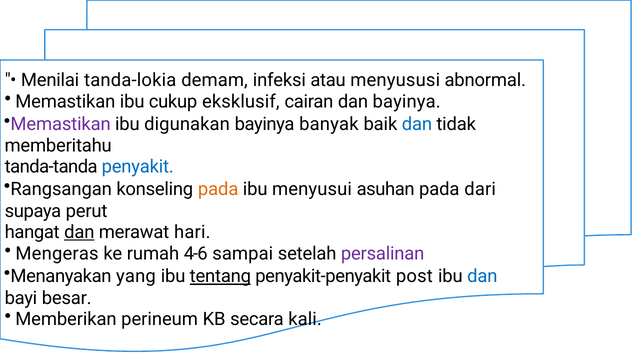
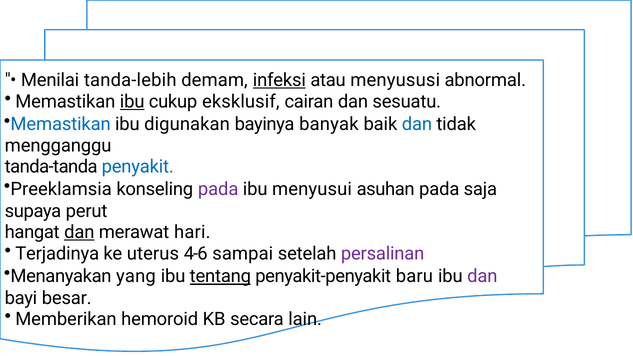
tanda-lokia: tanda-lokia -> tanda-lebih
infeksi underline: none -> present
ibu at (132, 102) underline: none -> present
dan bayinya: bayinya -> sesuatu
Memastikan at (61, 124) colour: purple -> blue
memberitahu: memberitahu -> mengganggu
Rangsangan: Rangsangan -> Preeklamsia
pada at (218, 190) colour: orange -> purple
dari: dari -> saja
Mengeras: Mengeras -> Terjadinya
rumah: rumah -> uterus
post: post -> baru
dan at (482, 277) colour: blue -> purple
perineum: perineum -> hemoroid
kali: kali -> lain
